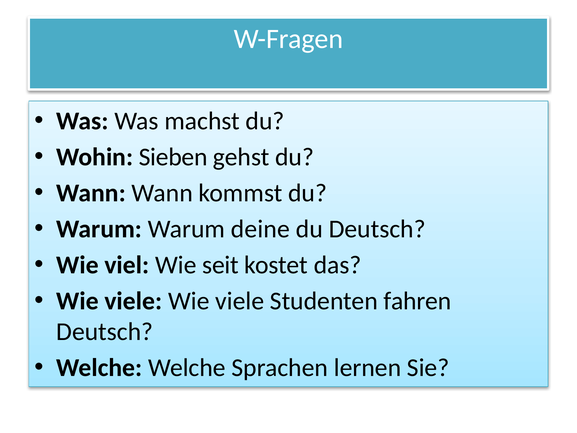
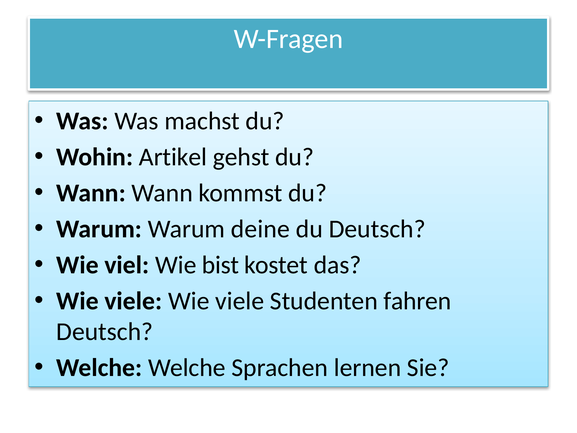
Sieben: Sieben -> Artikel
seit: seit -> bist
